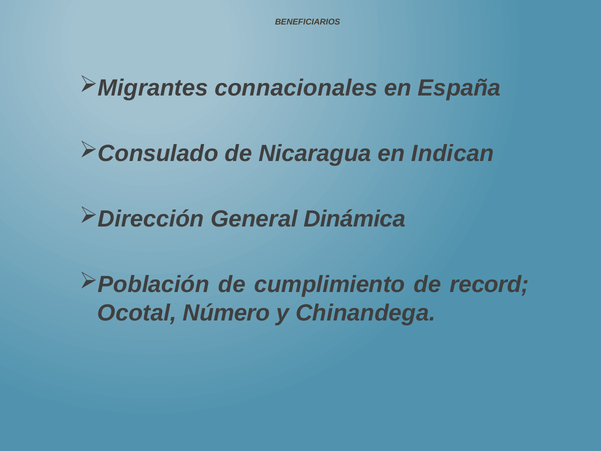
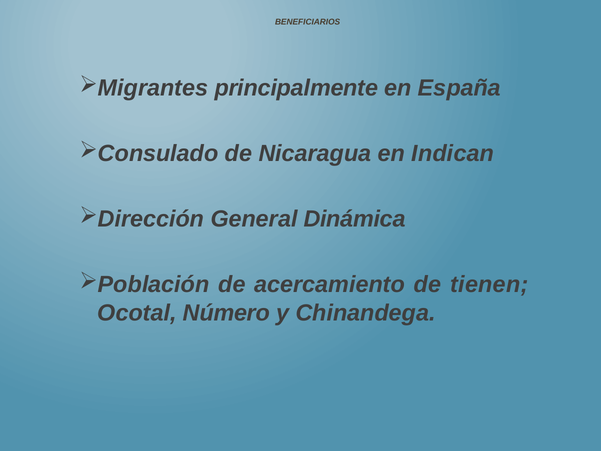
connacionales: connacionales -> principalmente
cumplimiento: cumplimiento -> acercamiento
record: record -> tienen
